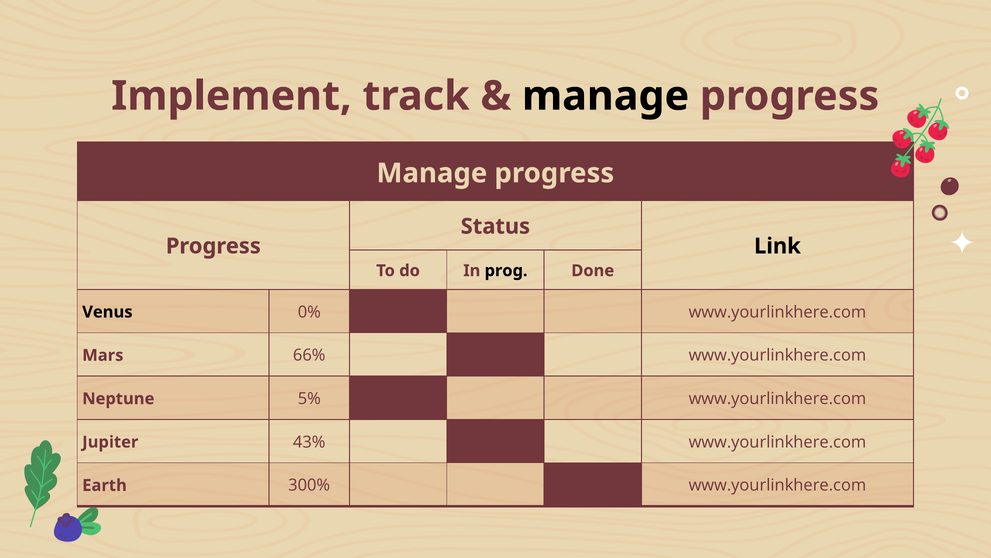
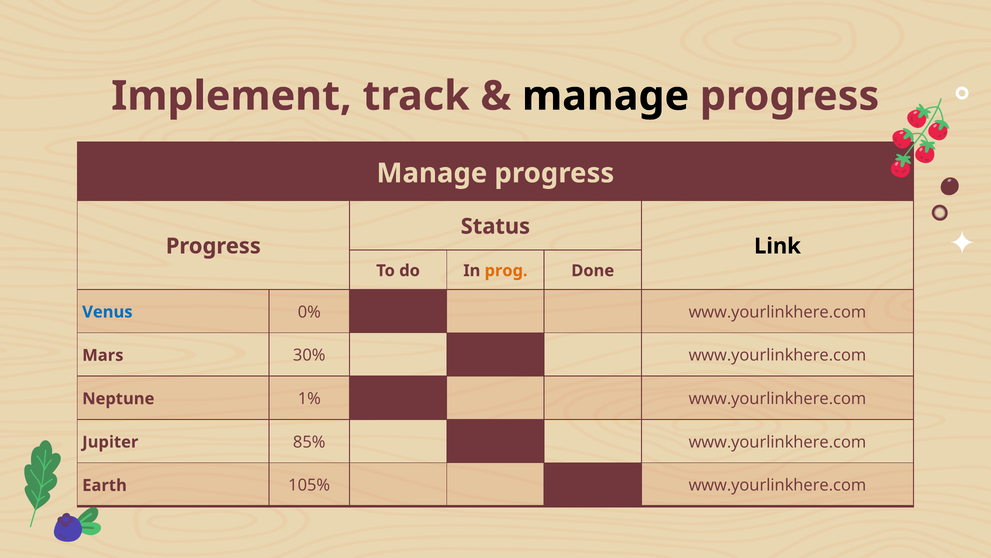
prog colour: black -> orange
Venus colour: black -> blue
66%: 66% -> 30%
5%: 5% -> 1%
43%: 43% -> 85%
300%: 300% -> 105%
